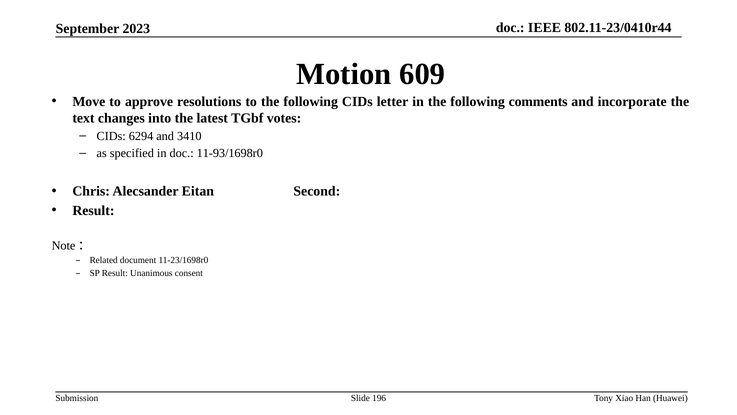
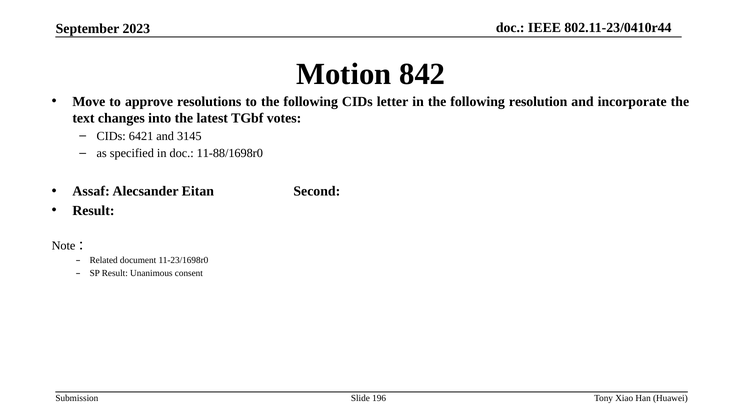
609: 609 -> 842
comments: comments -> resolution
6294: 6294 -> 6421
3410: 3410 -> 3145
11-93/1698r0: 11-93/1698r0 -> 11-88/1698r0
Chris: Chris -> Assaf
